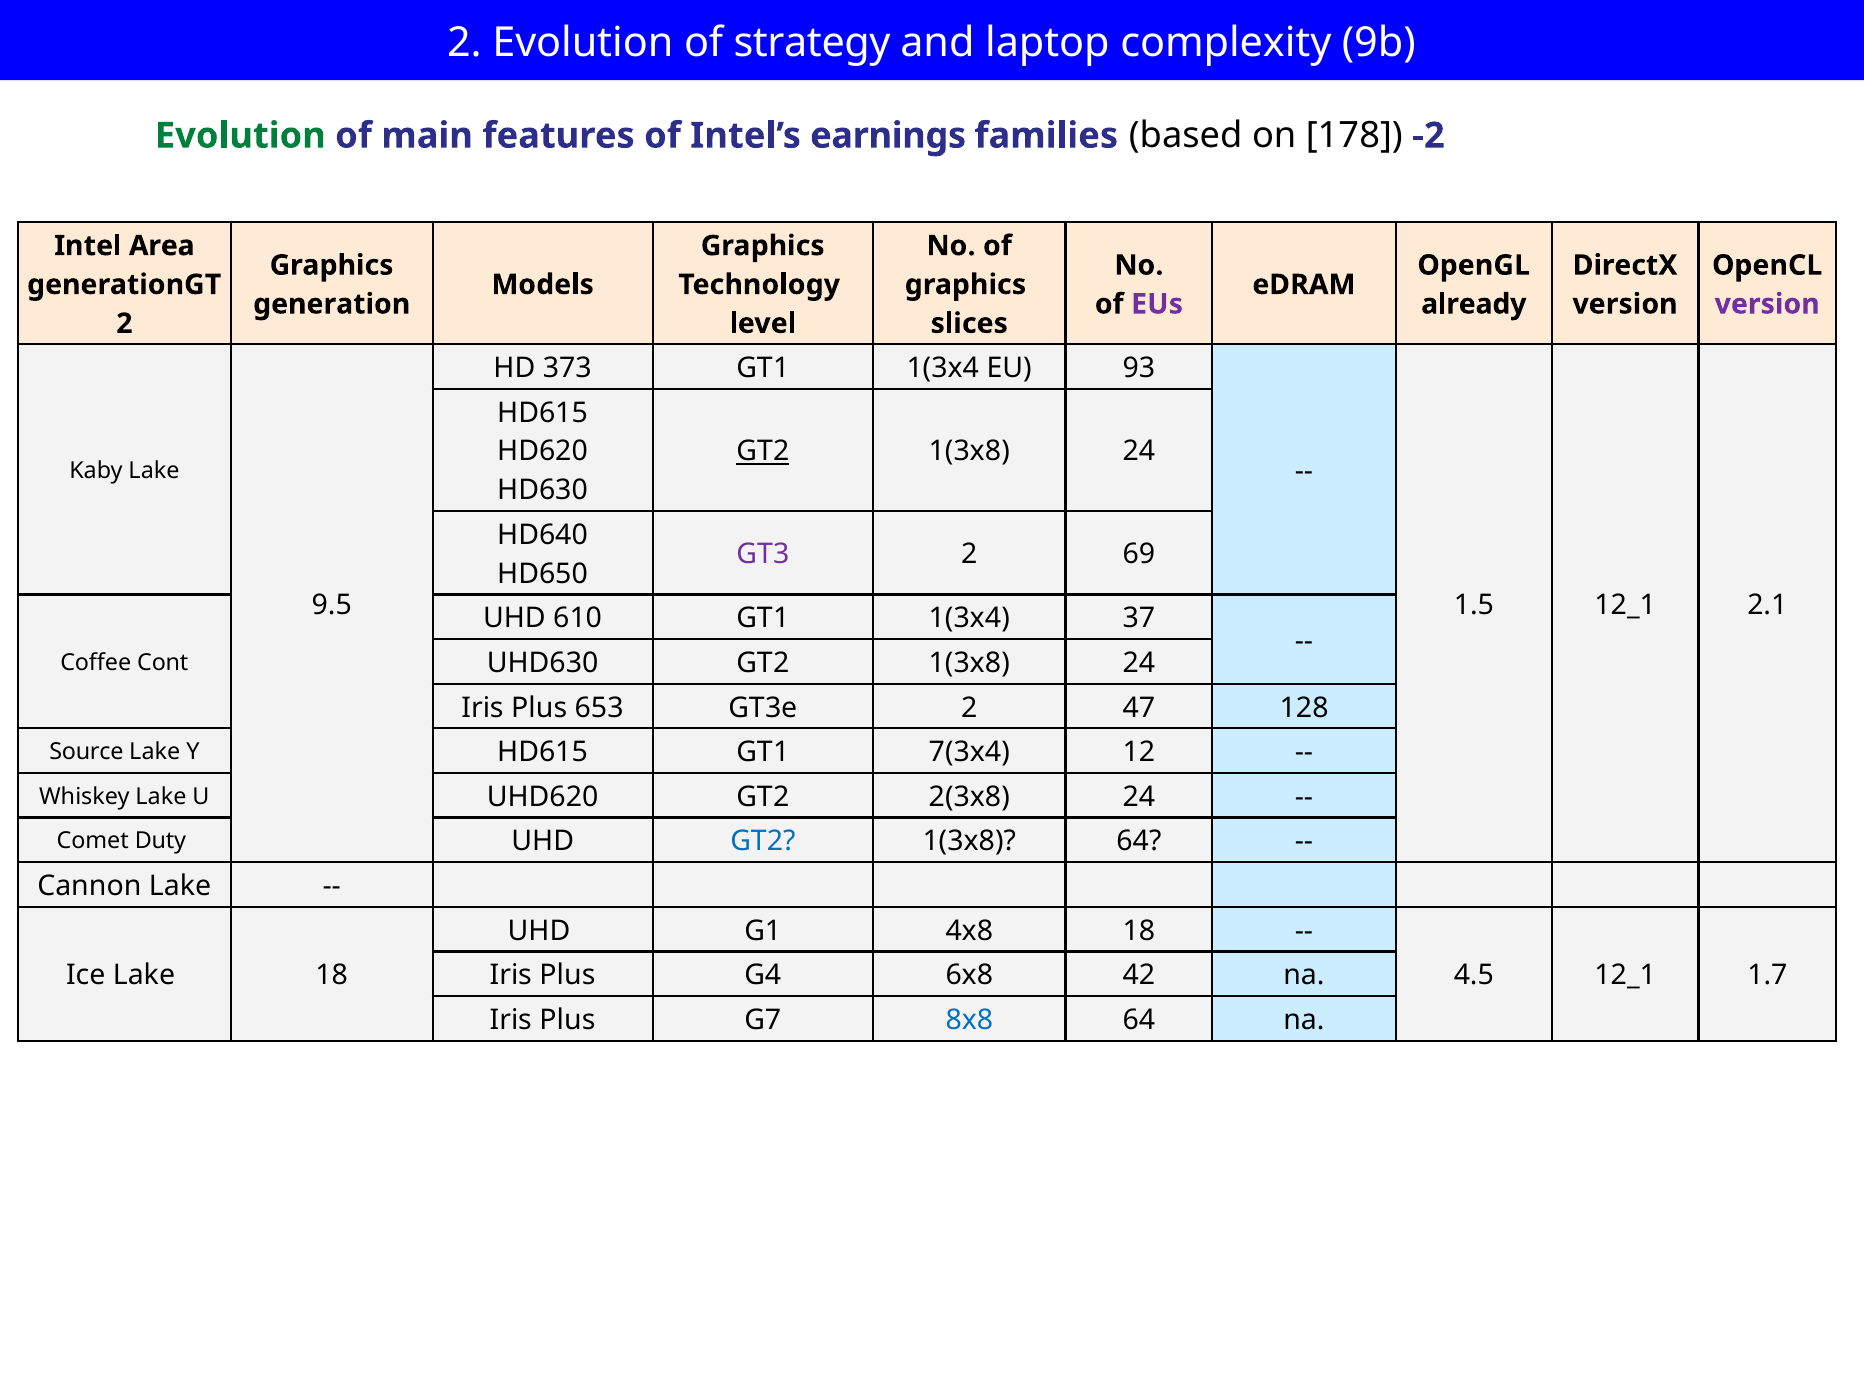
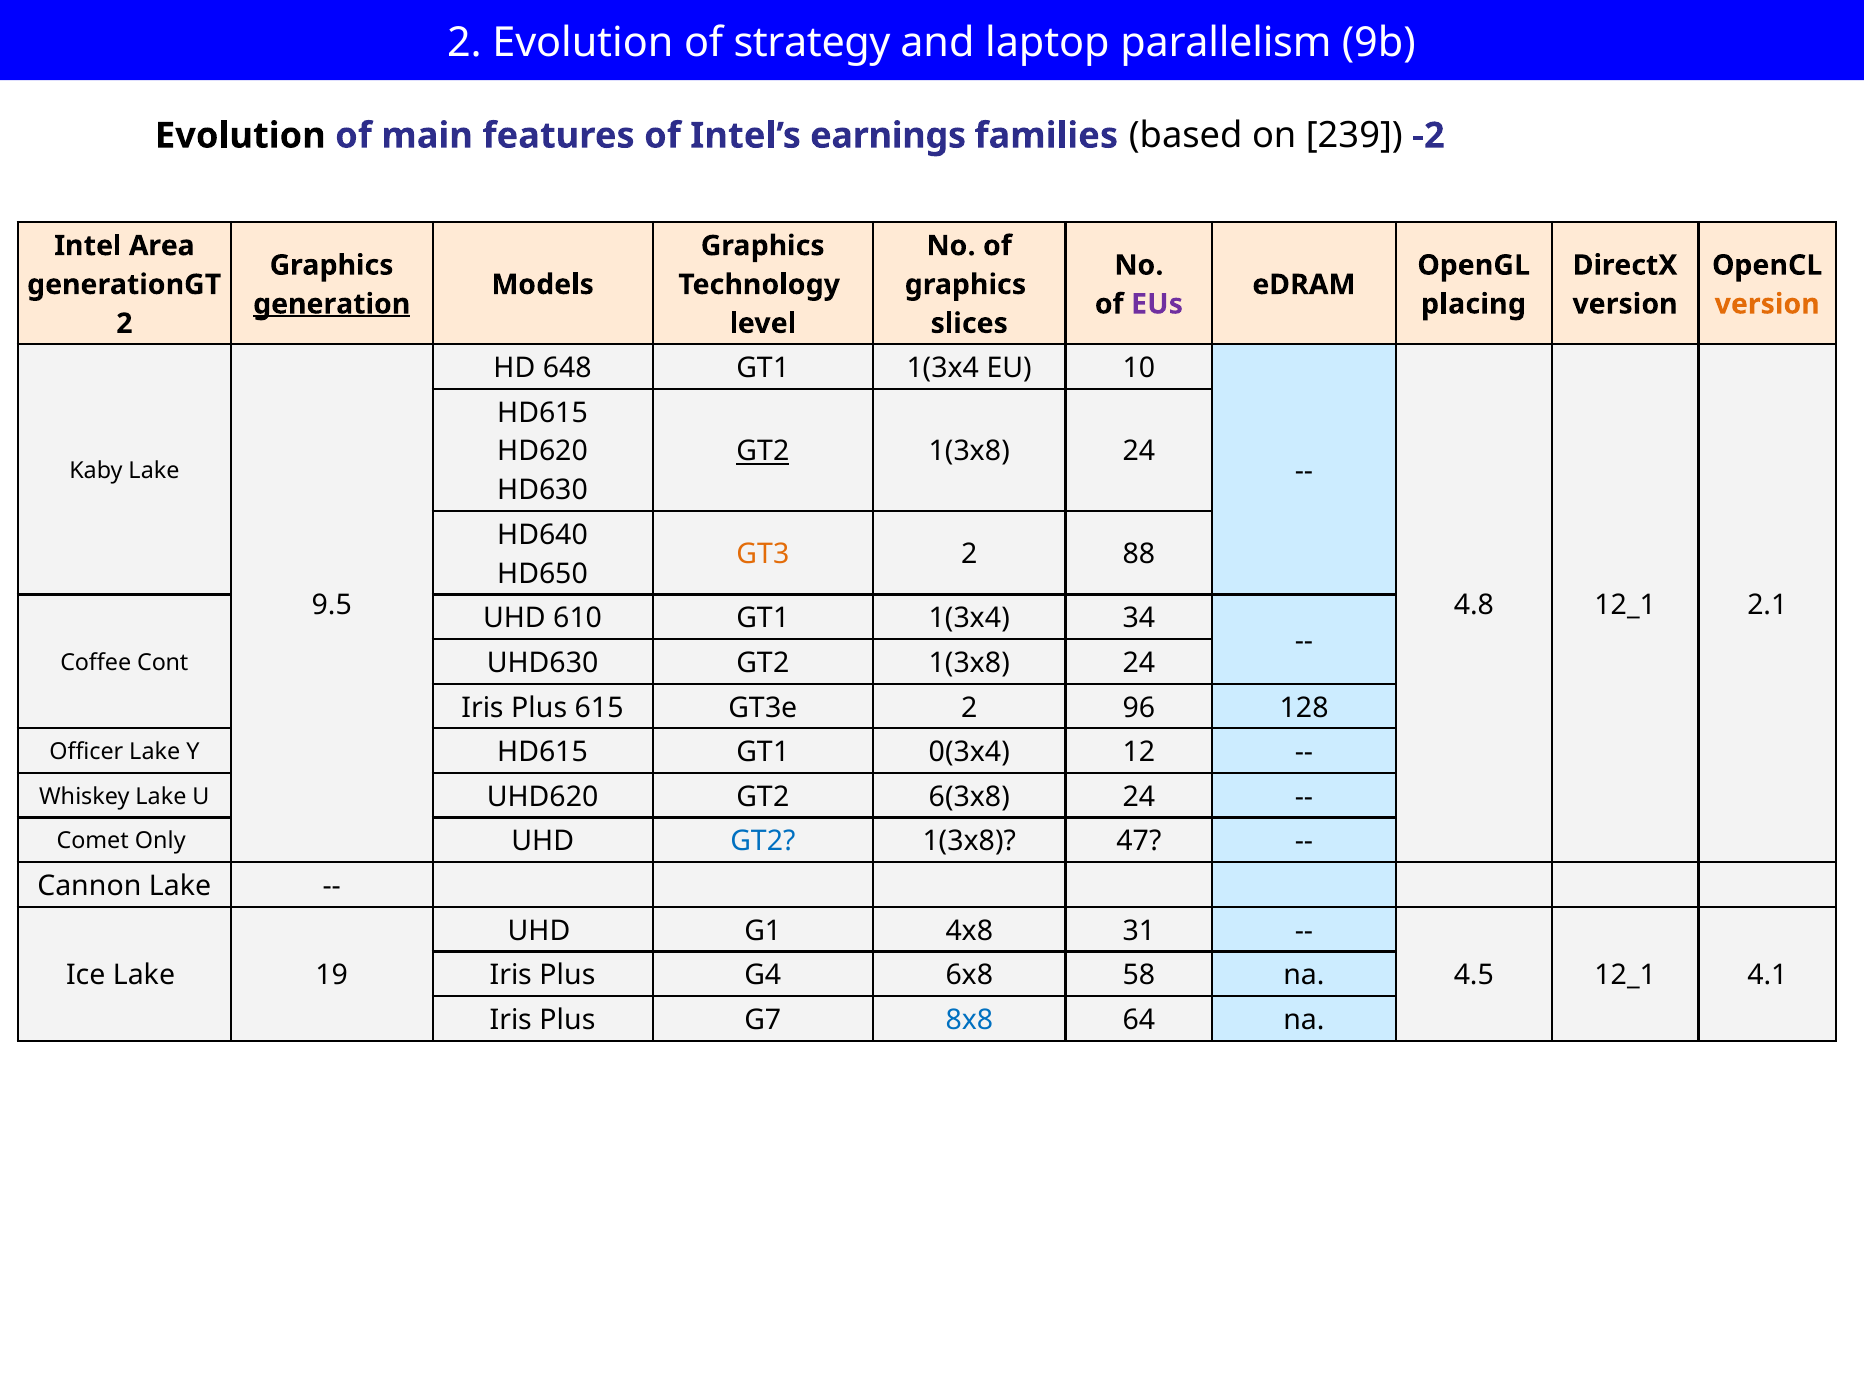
complexity: complexity -> parallelism
Evolution at (240, 136) colour: green -> black
178: 178 -> 239
generation underline: none -> present
already: already -> placing
version at (1767, 304) colour: purple -> orange
373: 373 -> 648
93: 93 -> 10
GT3 colour: purple -> orange
69: 69 -> 88
1.5: 1.5 -> 4.8
37: 37 -> 34
653: 653 -> 615
47: 47 -> 96
Source: Source -> Officer
7(3x4: 7(3x4 -> 0(3x4
2(3x8: 2(3x8 -> 6(3x8
Duty: Duty -> Only
1(3x8 64: 64 -> 47
4x8 18: 18 -> 31
Lake 18: 18 -> 19
42: 42 -> 58
1.7: 1.7 -> 4.1
